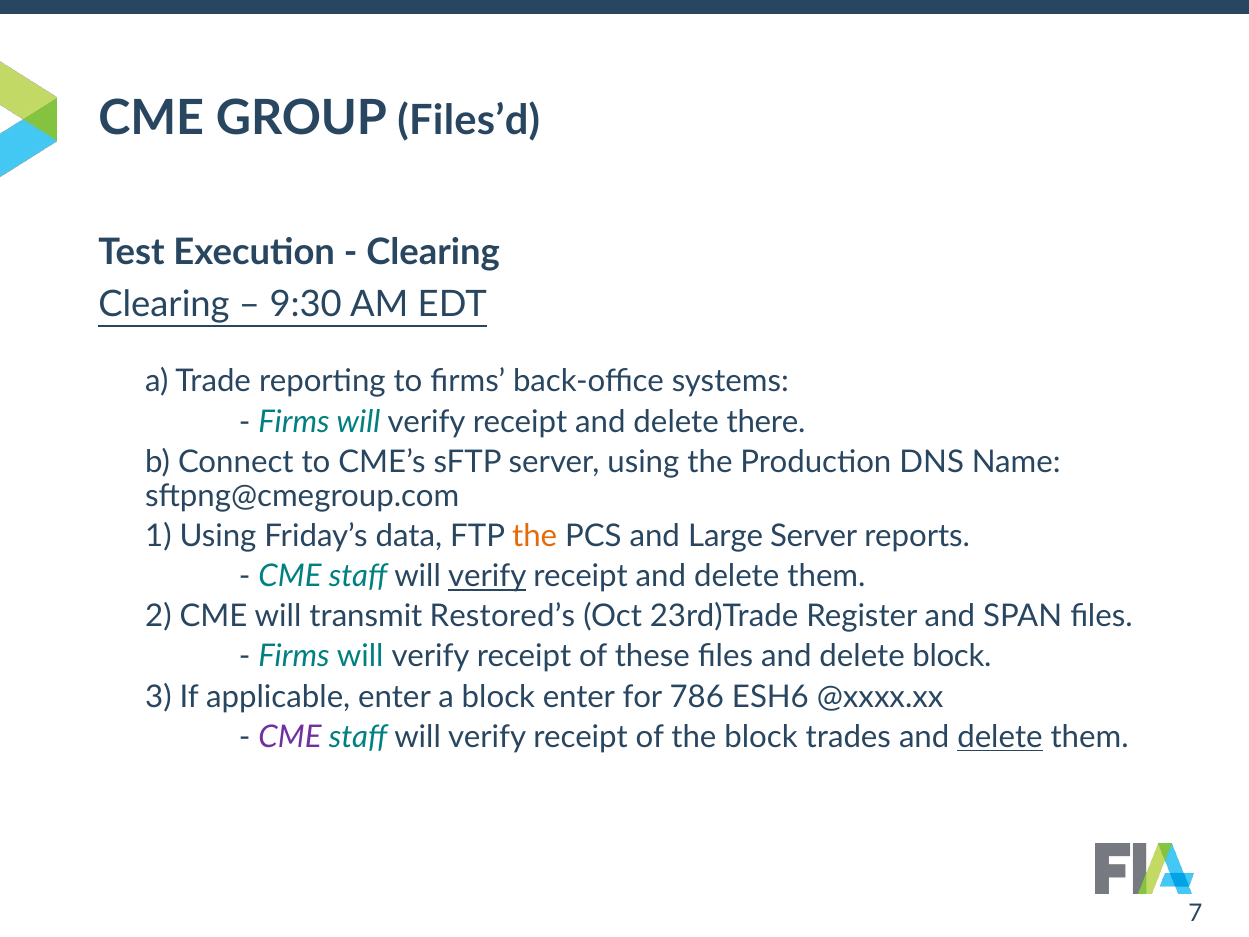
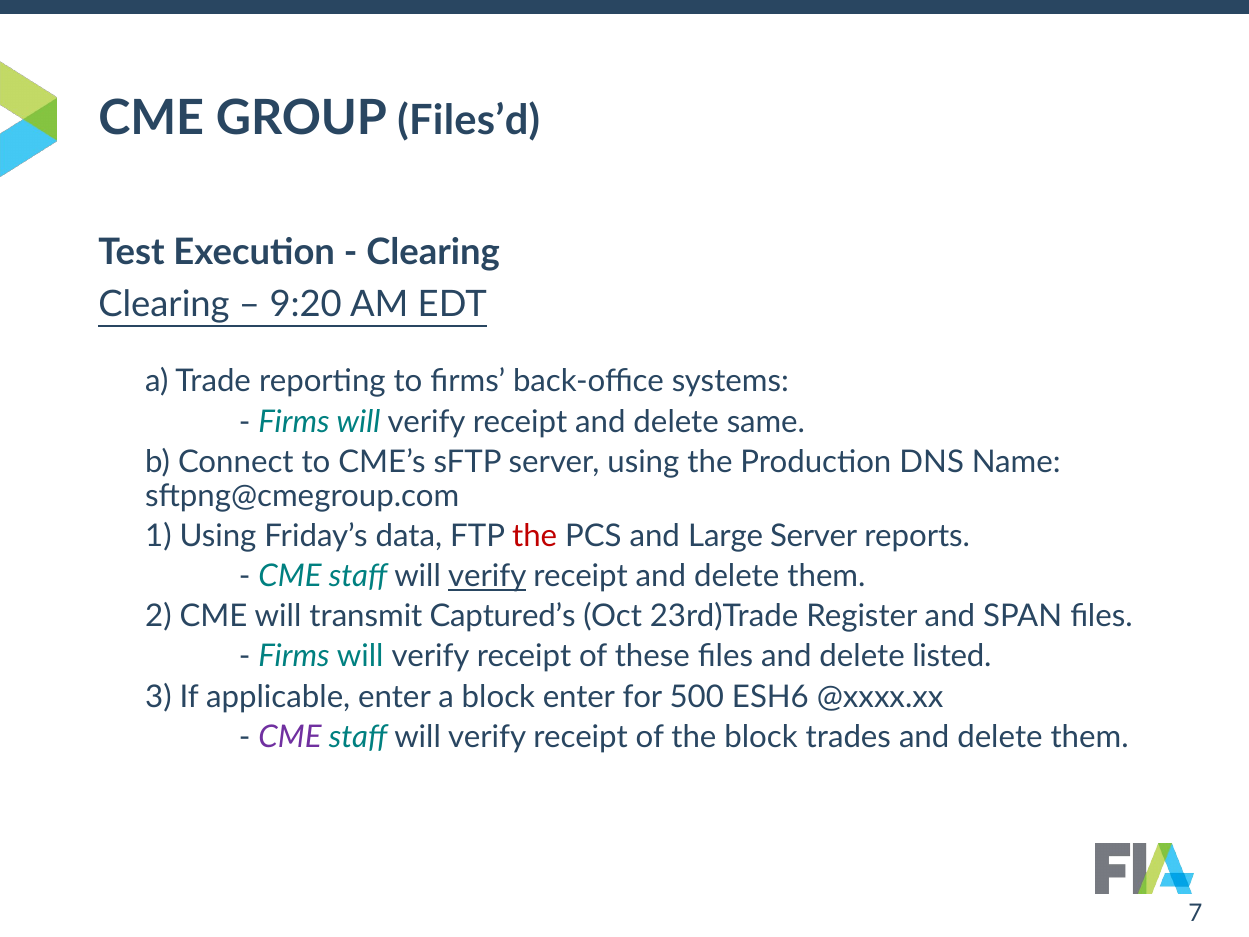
9:30: 9:30 -> 9:20
there: there -> same
the at (535, 536) colour: orange -> red
Restored’s: Restored’s -> Captured’s
delete block: block -> listed
786: 786 -> 500
delete at (1000, 737) underline: present -> none
